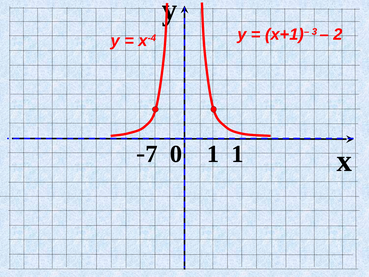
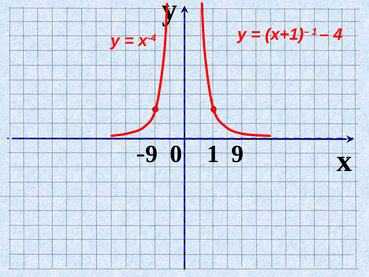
3 at (314, 32): 3 -> 1
2: 2 -> 4
7 at (152, 154): 7 -> 9
1 1: 1 -> 9
